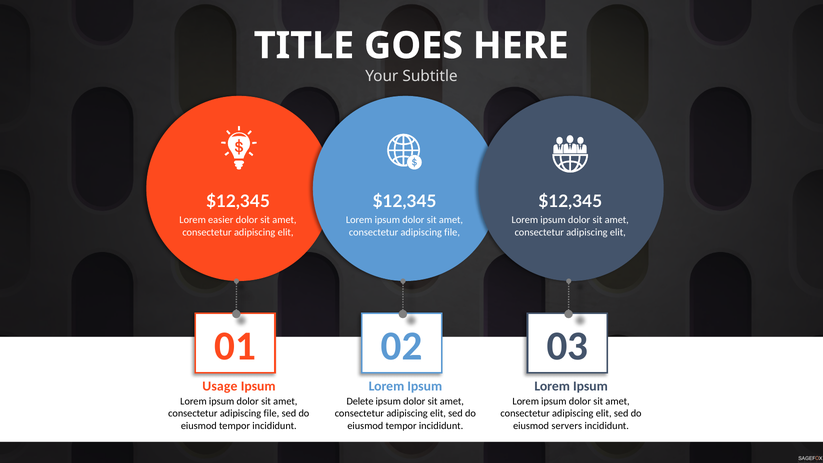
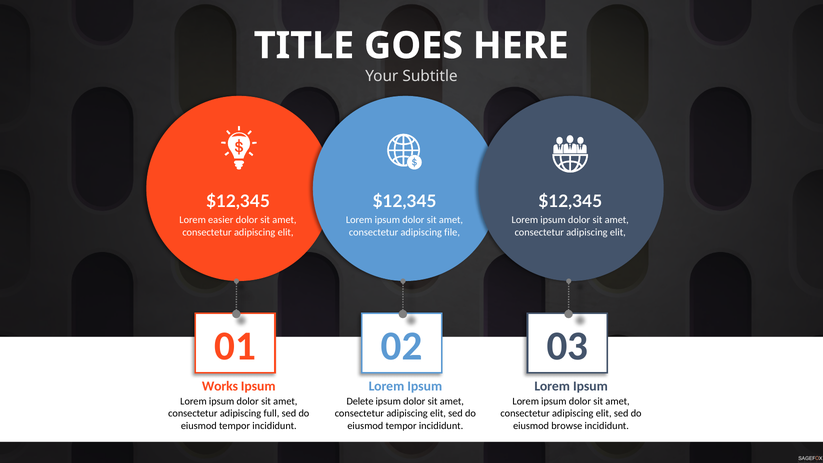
Usage: Usage -> Works
file at (271, 413): file -> full
servers: servers -> browse
